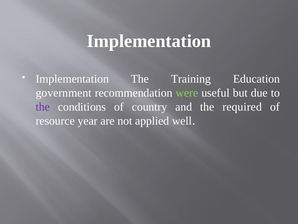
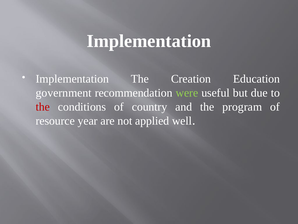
Training: Training -> Creation
the at (43, 107) colour: purple -> red
required: required -> program
